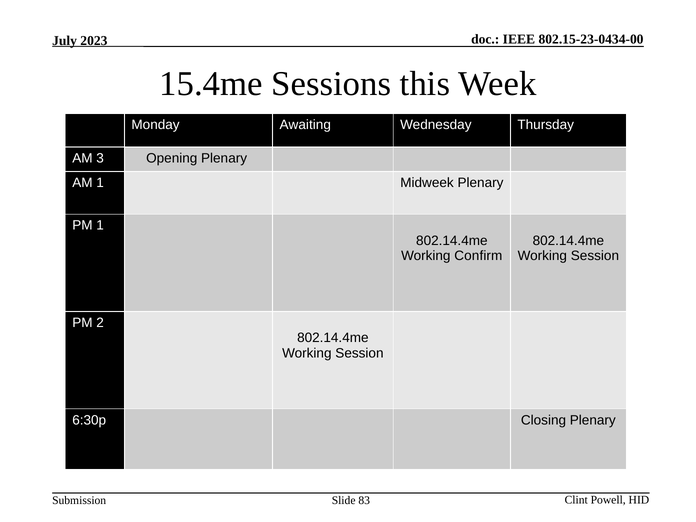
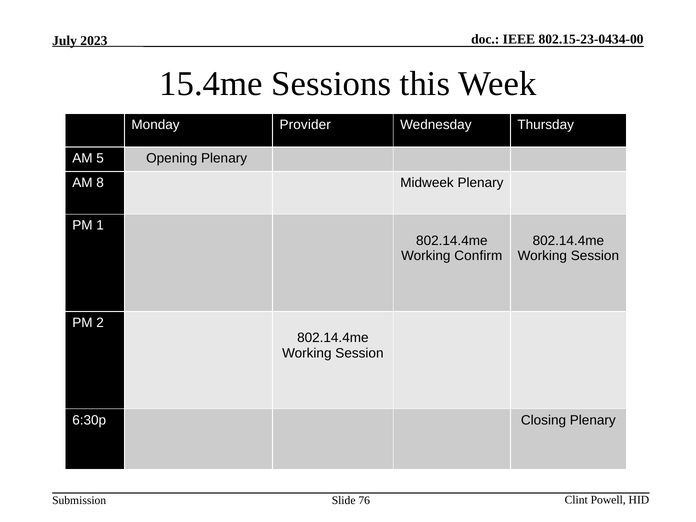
Awaiting: Awaiting -> Provider
3: 3 -> 5
AM 1: 1 -> 8
83: 83 -> 76
